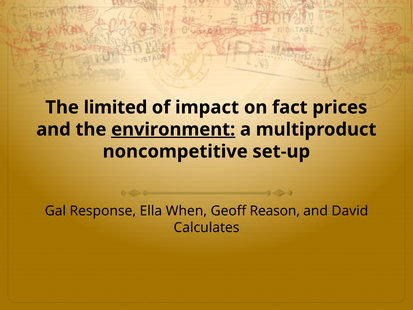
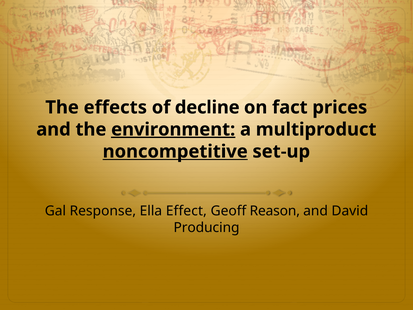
limited: limited -> effects
impact: impact -> decline
noncompetitive underline: none -> present
When: When -> Effect
Calculates: Calculates -> Producing
